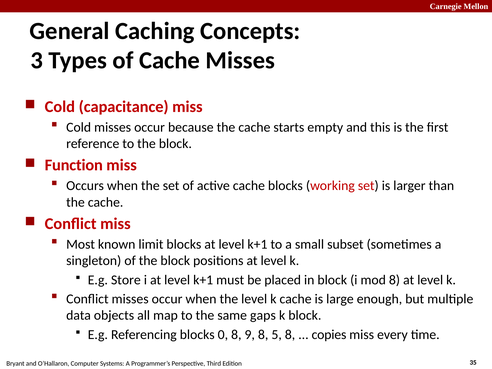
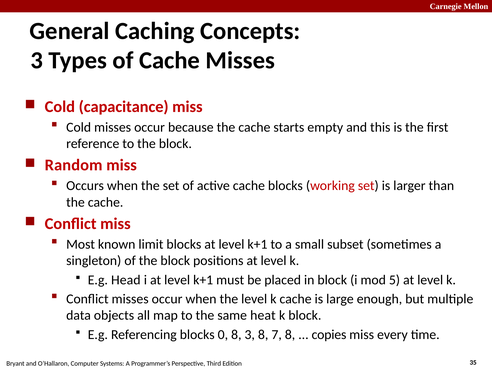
Function: Function -> Random
Store: Store -> Head
mod 8: 8 -> 5
gaps: gaps -> heat
8 9: 9 -> 3
5: 5 -> 7
